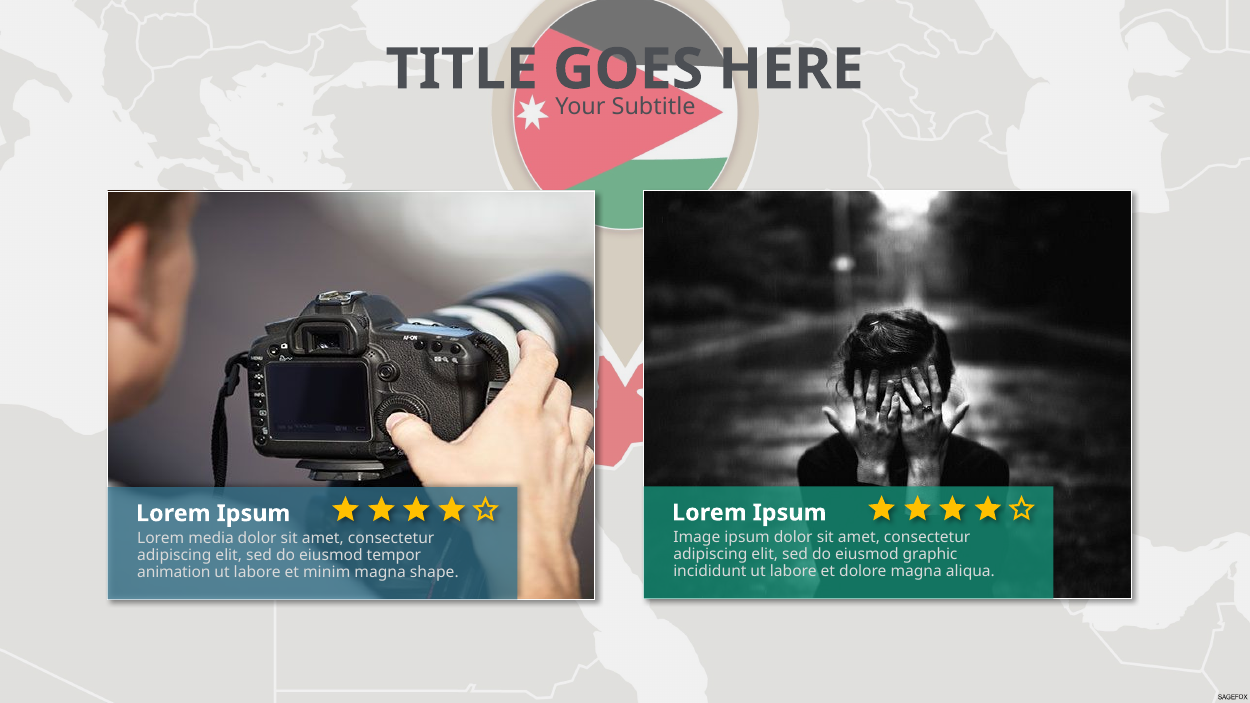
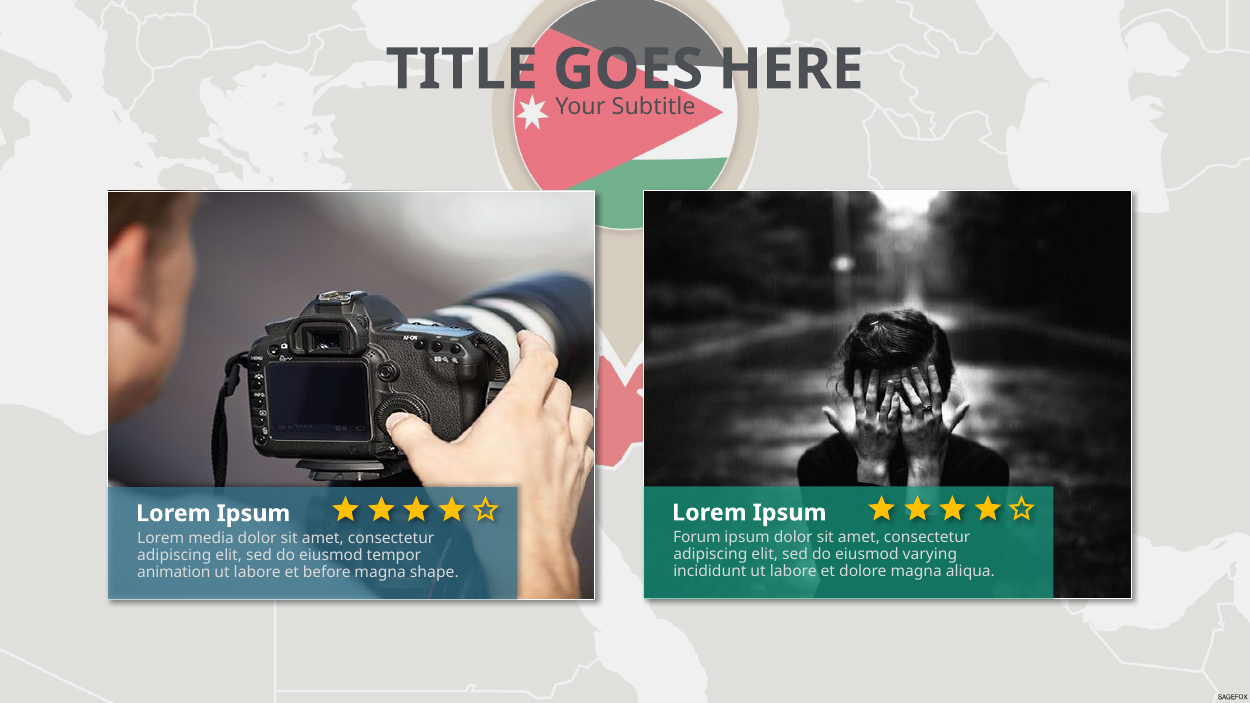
Image: Image -> Forum
graphic: graphic -> varying
minim: minim -> before
